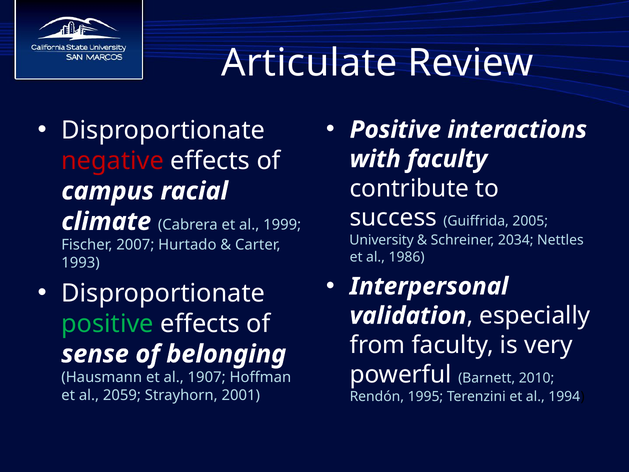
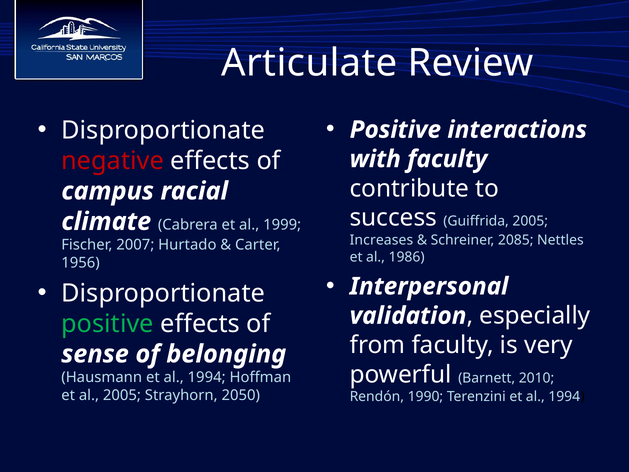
University: University -> Increases
2034: 2034 -> 2085
1993: 1993 -> 1956
Hausmann et al 1907: 1907 -> 1994
al 2059: 2059 -> 2005
2001: 2001 -> 2050
1995: 1995 -> 1990
